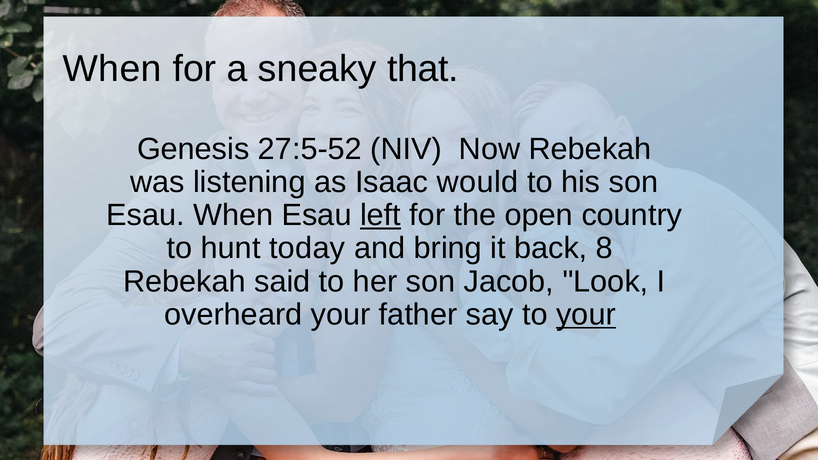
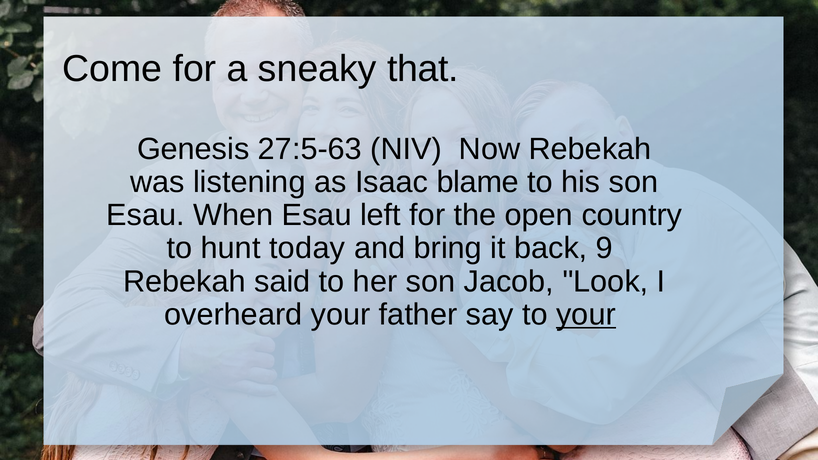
When at (112, 69): When -> Come
27:5-52: 27:5-52 -> 27:5-63
would: would -> blame
left underline: present -> none
8: 8 -> 9
